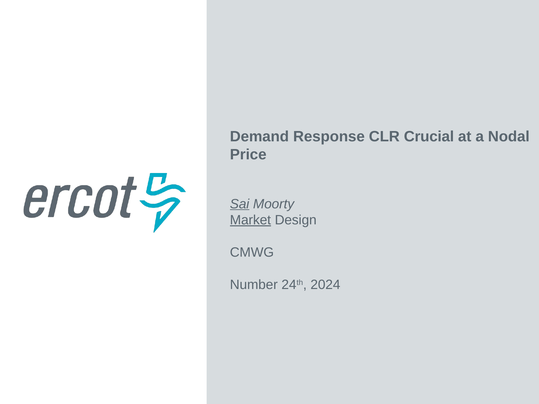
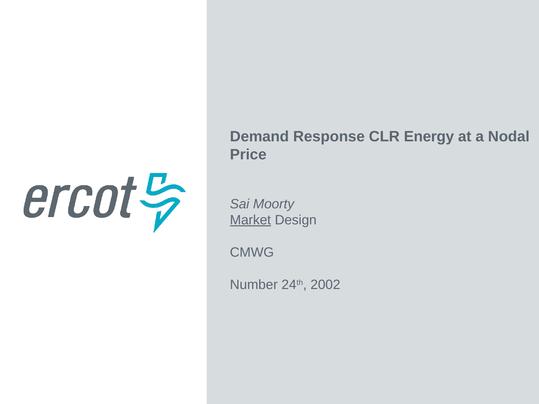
Crucial: Crucial -> Energy
Sai underline: present -> none
2024: 2024 -> 2002
